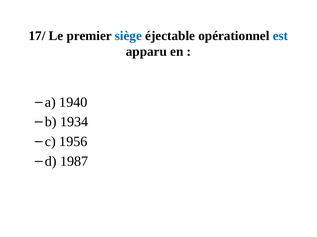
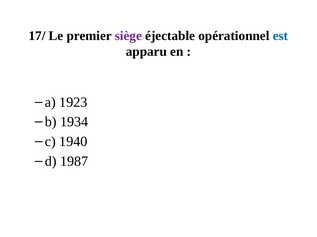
siège colour: blue -> purple
1940: 1940 -> 1923
1956: 1956 -> 1940
